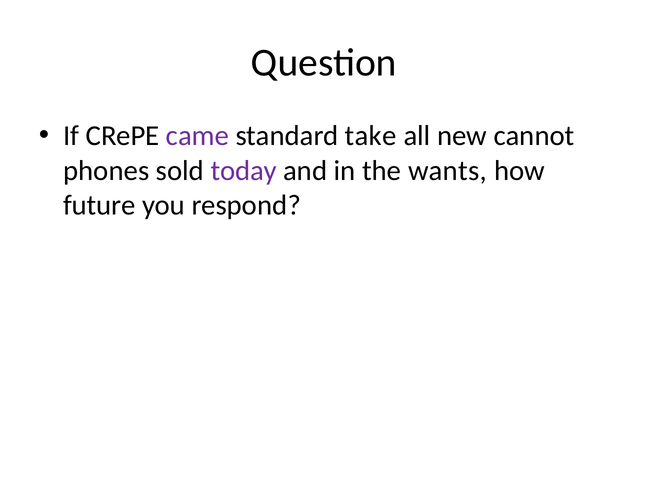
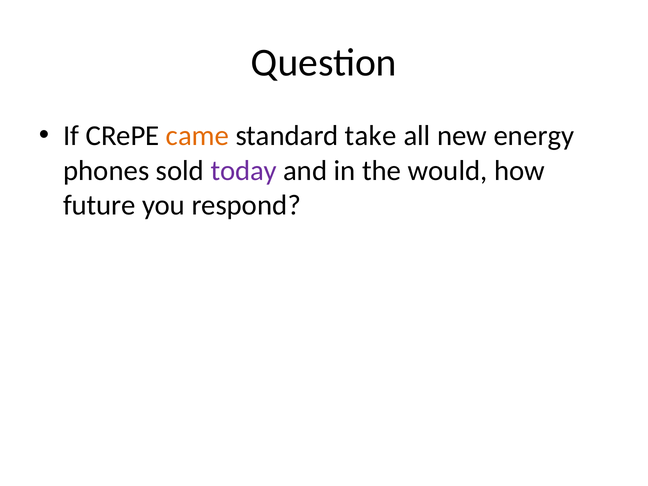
came colour: purple -> orange
cannot: cannot -> energy
wants: wants -> would
